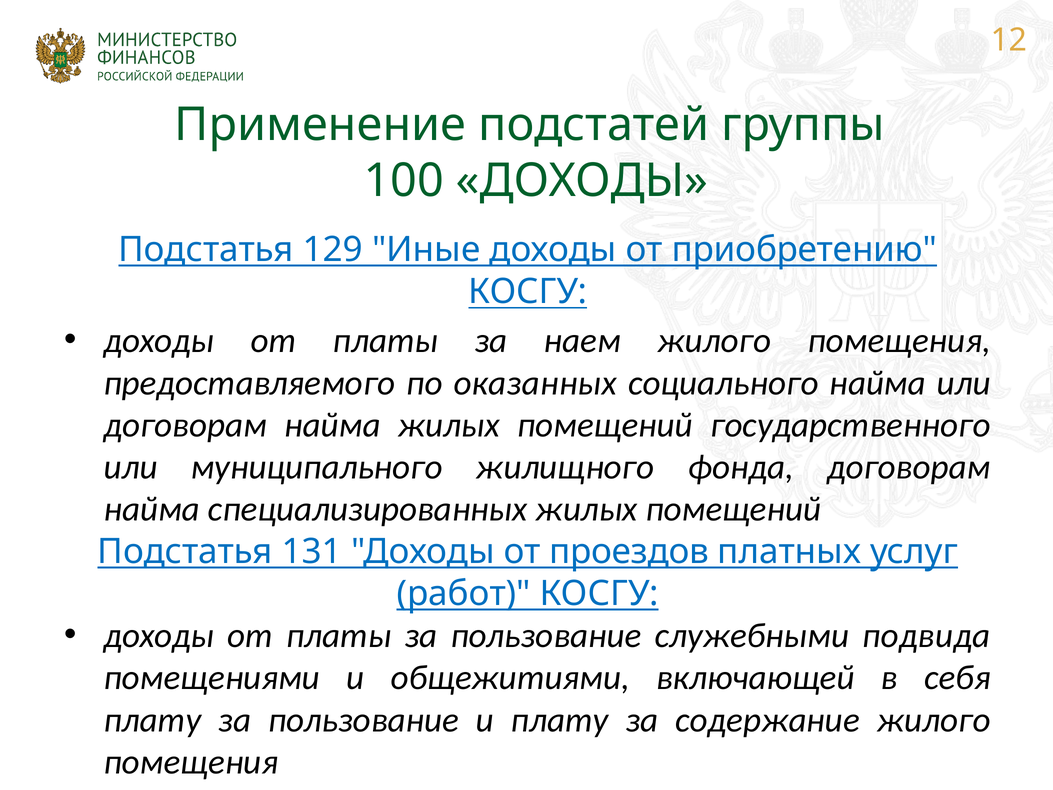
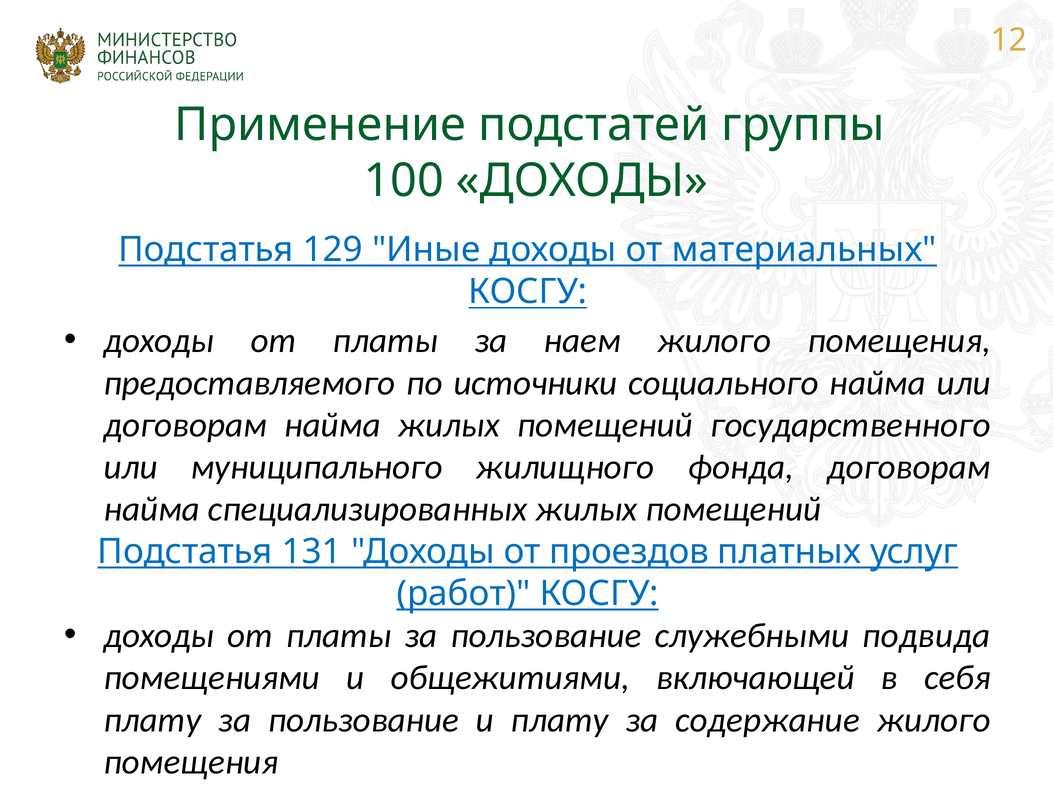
приобретению: приобретению -> материальных
оказанных: оказанных -> источники
